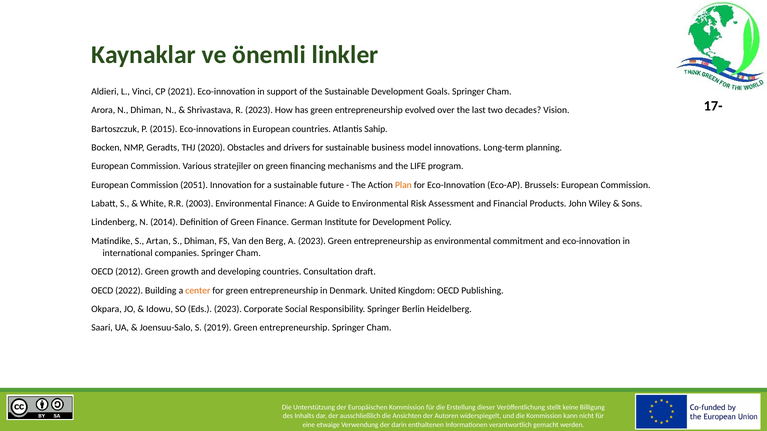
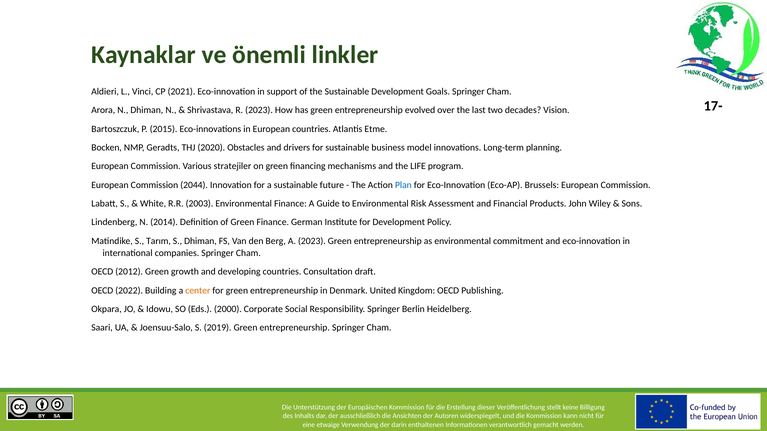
Sahip: Sahip -> Etme
2051: 2051 -> 2044
Plan colour: orange -> blue
Artan: Artan -> Tarım
Eds 2023: 2023 -> 2000
